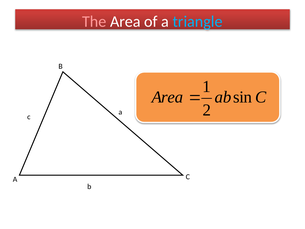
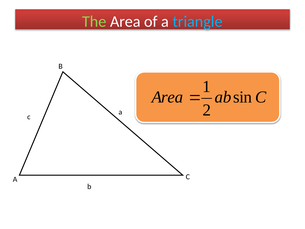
The colour: pink -> light green
